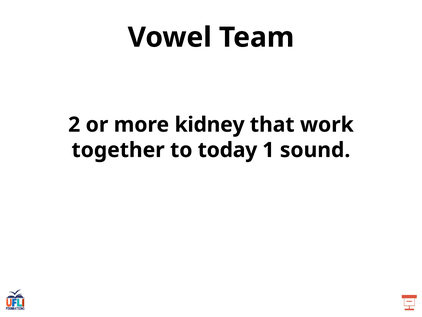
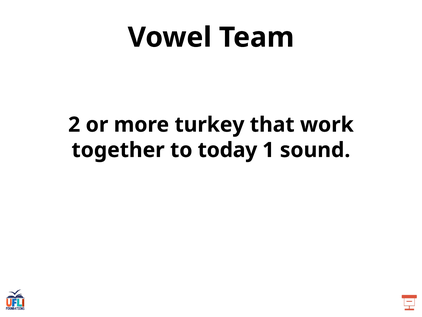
kidney: kidney -> turkey
